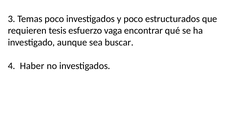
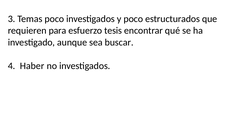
tesis: tesis -> para
vaga: vaga -> tesis
